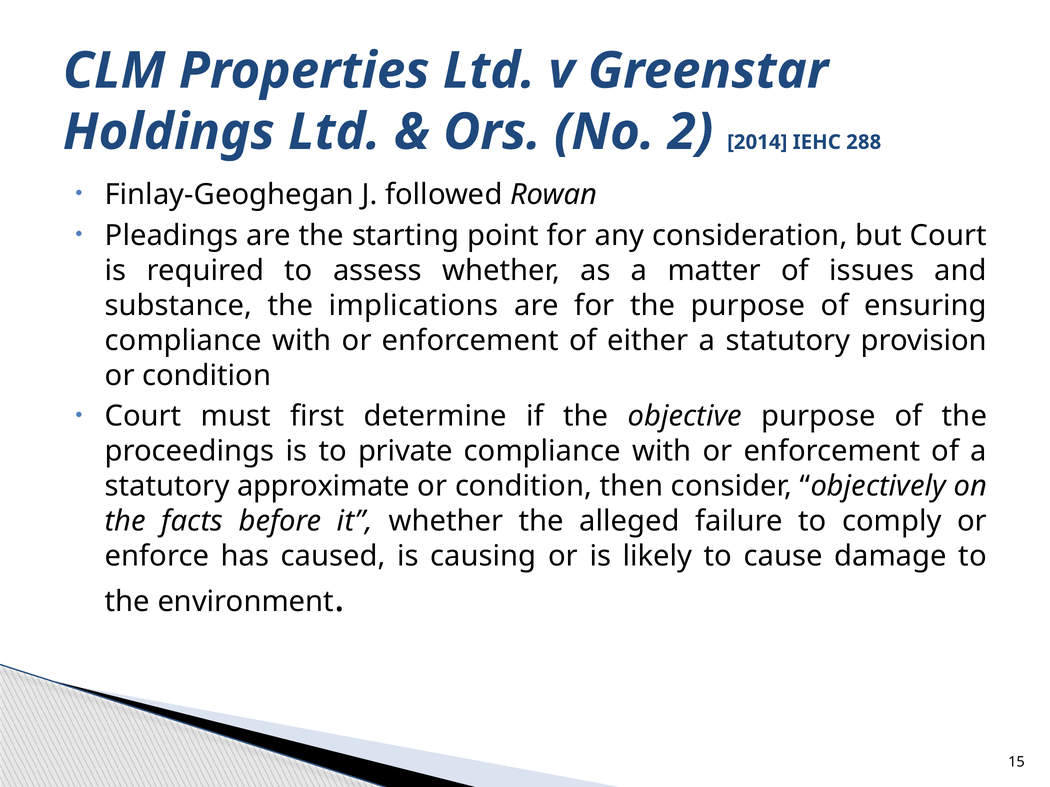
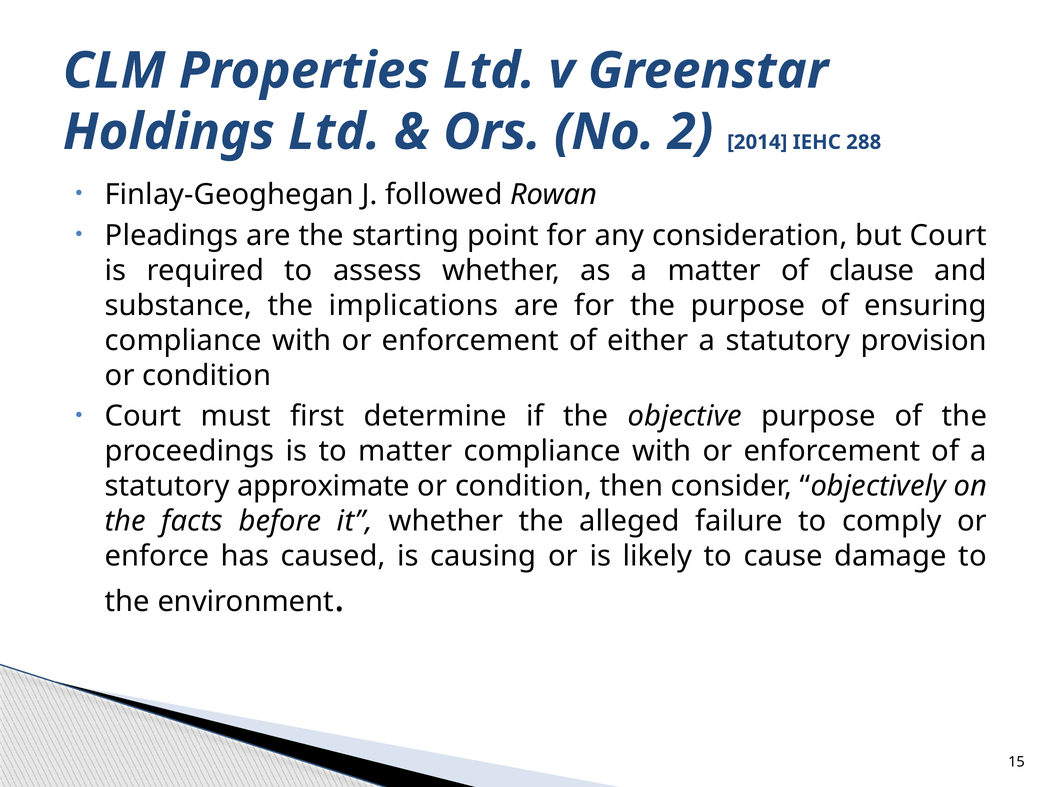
issues: issues -> clause
to private: private -> matter
